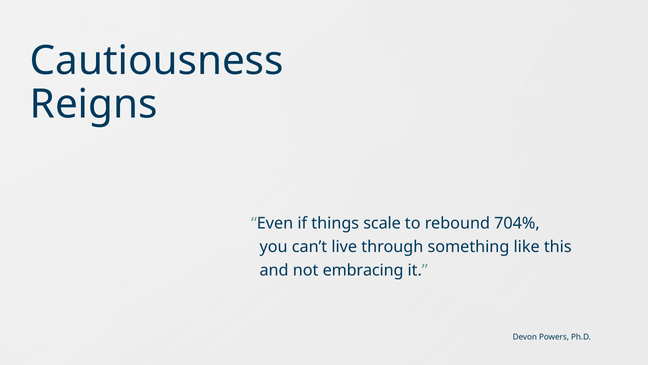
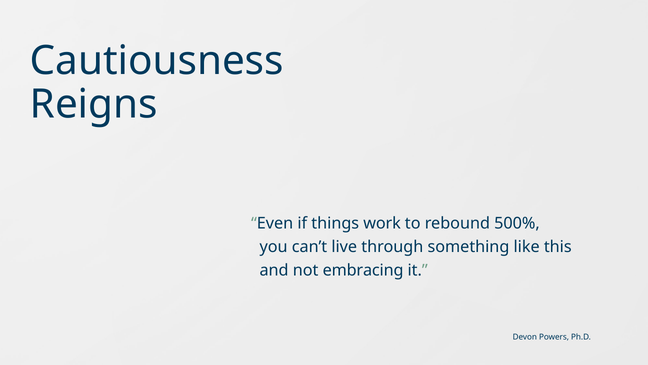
scale: scale -> work
704%: 704% -> 500%
